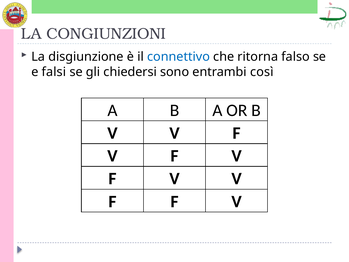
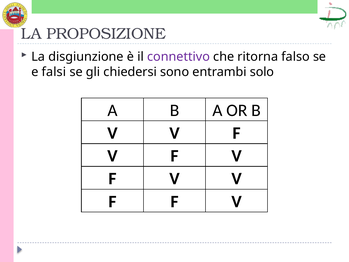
CONGIUNZIONI: CONGIUNZIONI -> PROPOSIZIONE
connettivo colour: blue -> purple
così: così -> solo
